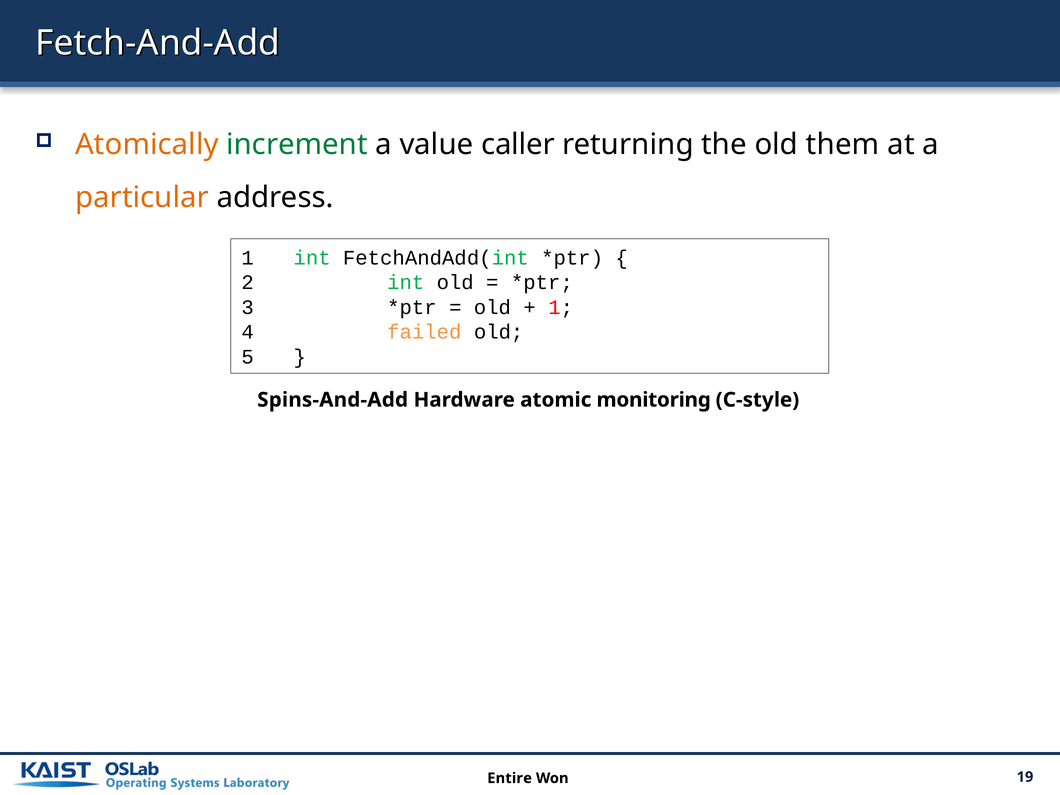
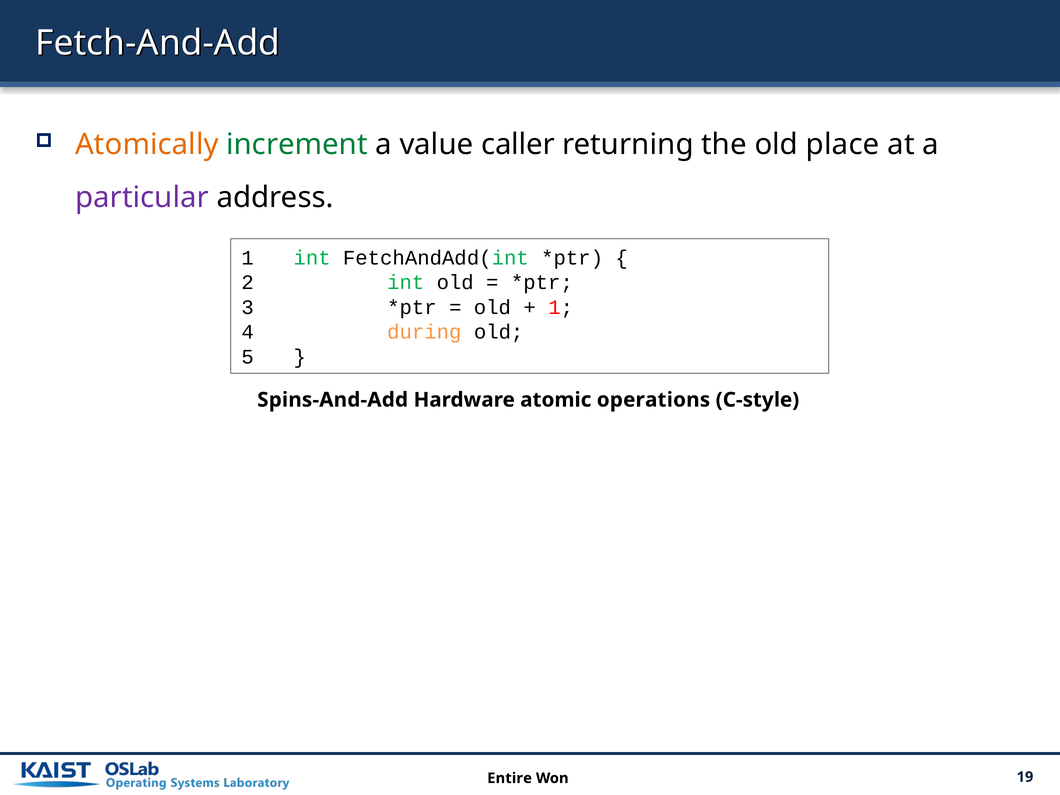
them: them -> place
particular colour: orange -> purple
failed: failed -> during
monitoring: monitoring -> operations
